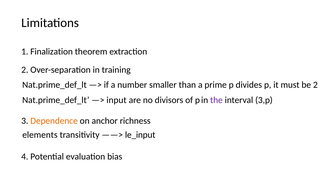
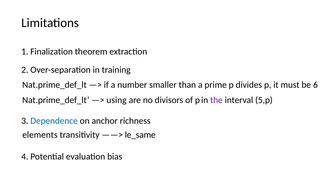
be 2: 2 -> 6
input: input -> using
3,p: 3,p -> 5,p
Dependence colour: orange -> blue
le_input: le_input -> le_same
